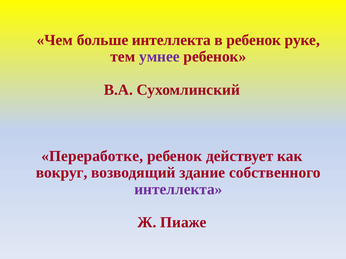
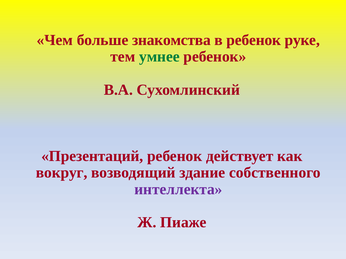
больше интеллекта: интеллекта -> знакомства
умнее colour: purple -> green
Переработке: Переработке -> Презентаций
